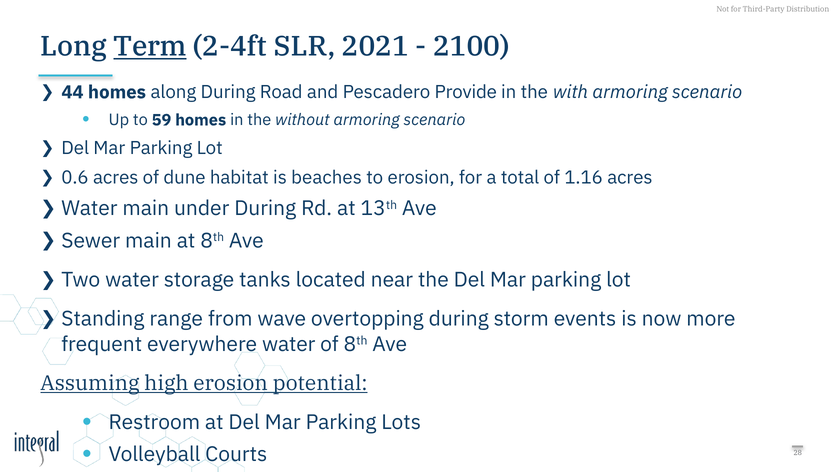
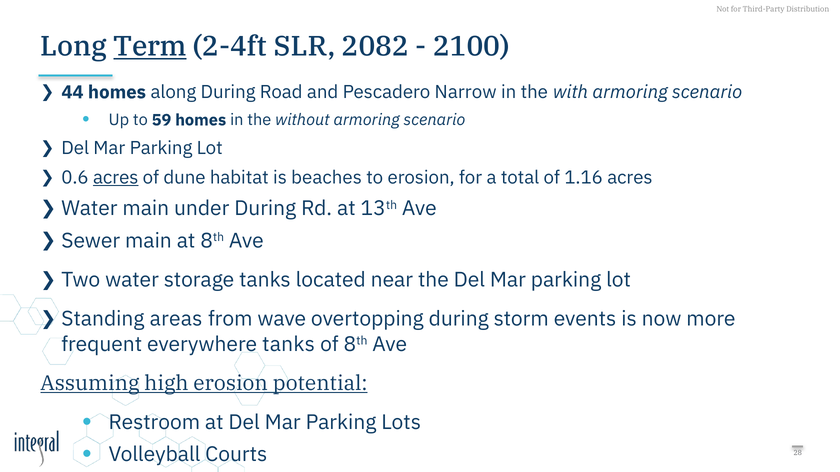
2021: 2021 -> 2082
Provide: Provide -> Narrow
acres at (116, 178) underline: none -> present
range: range -> areas
everywhere water: water -> tanks
